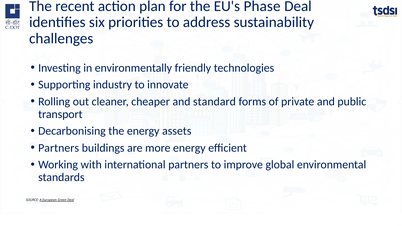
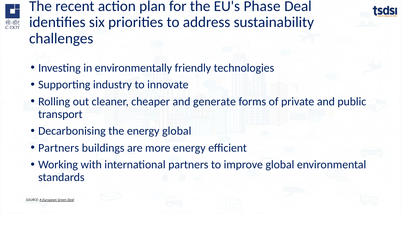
standard: standard -> generate
energy assets: assets -> global
